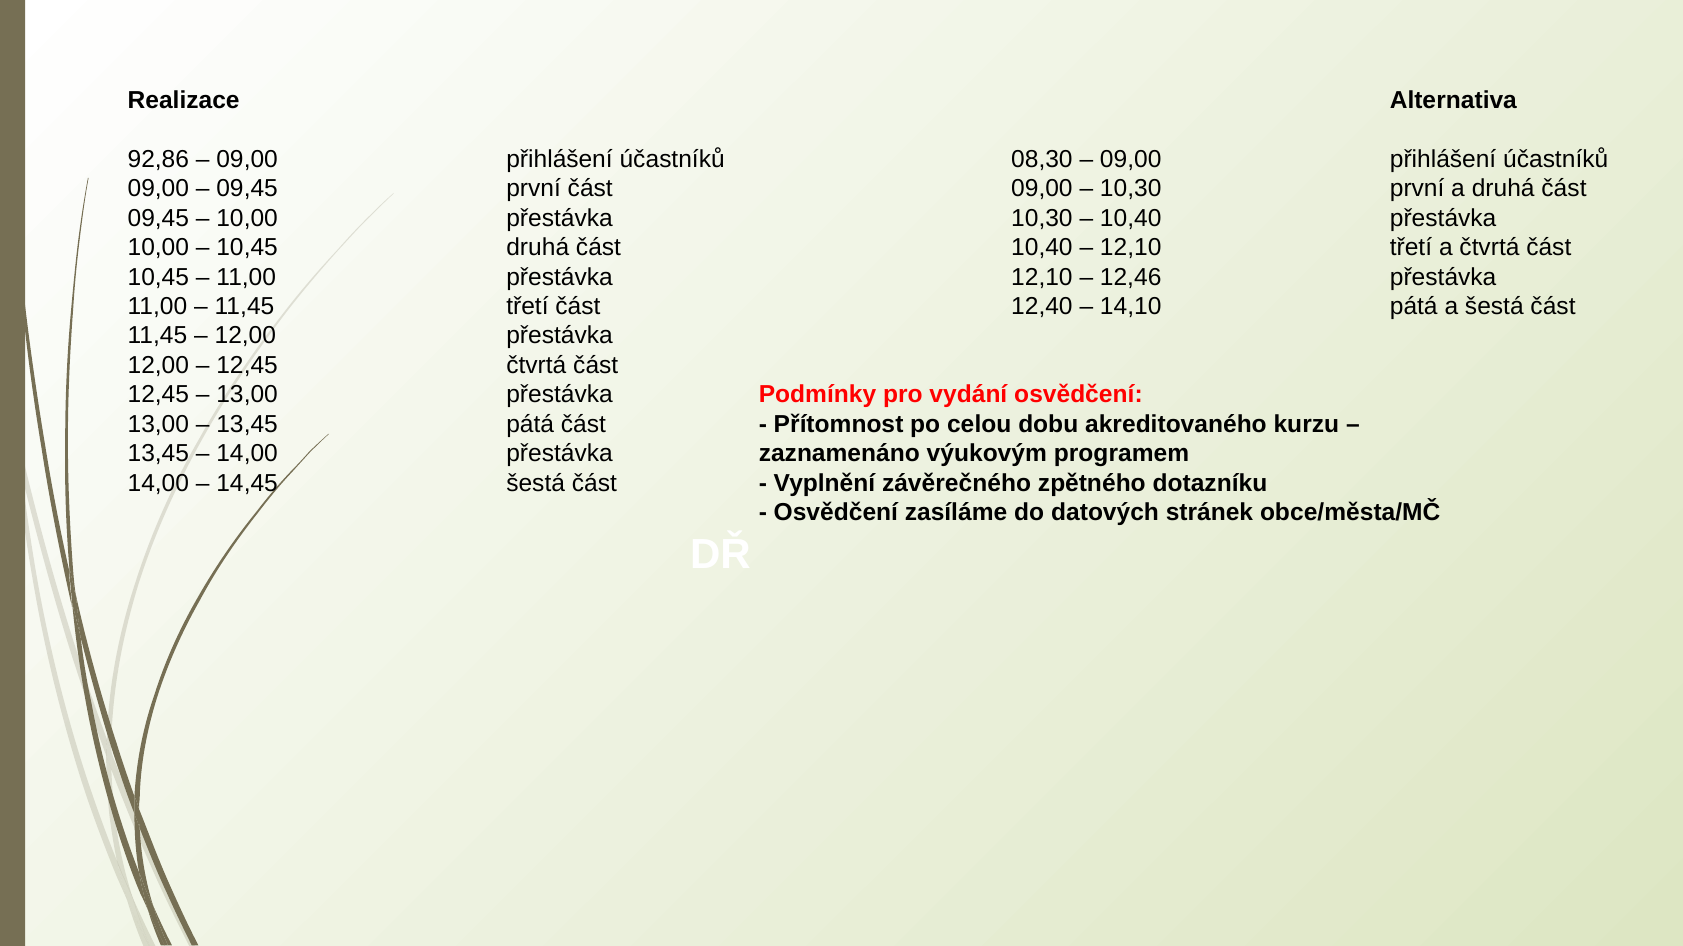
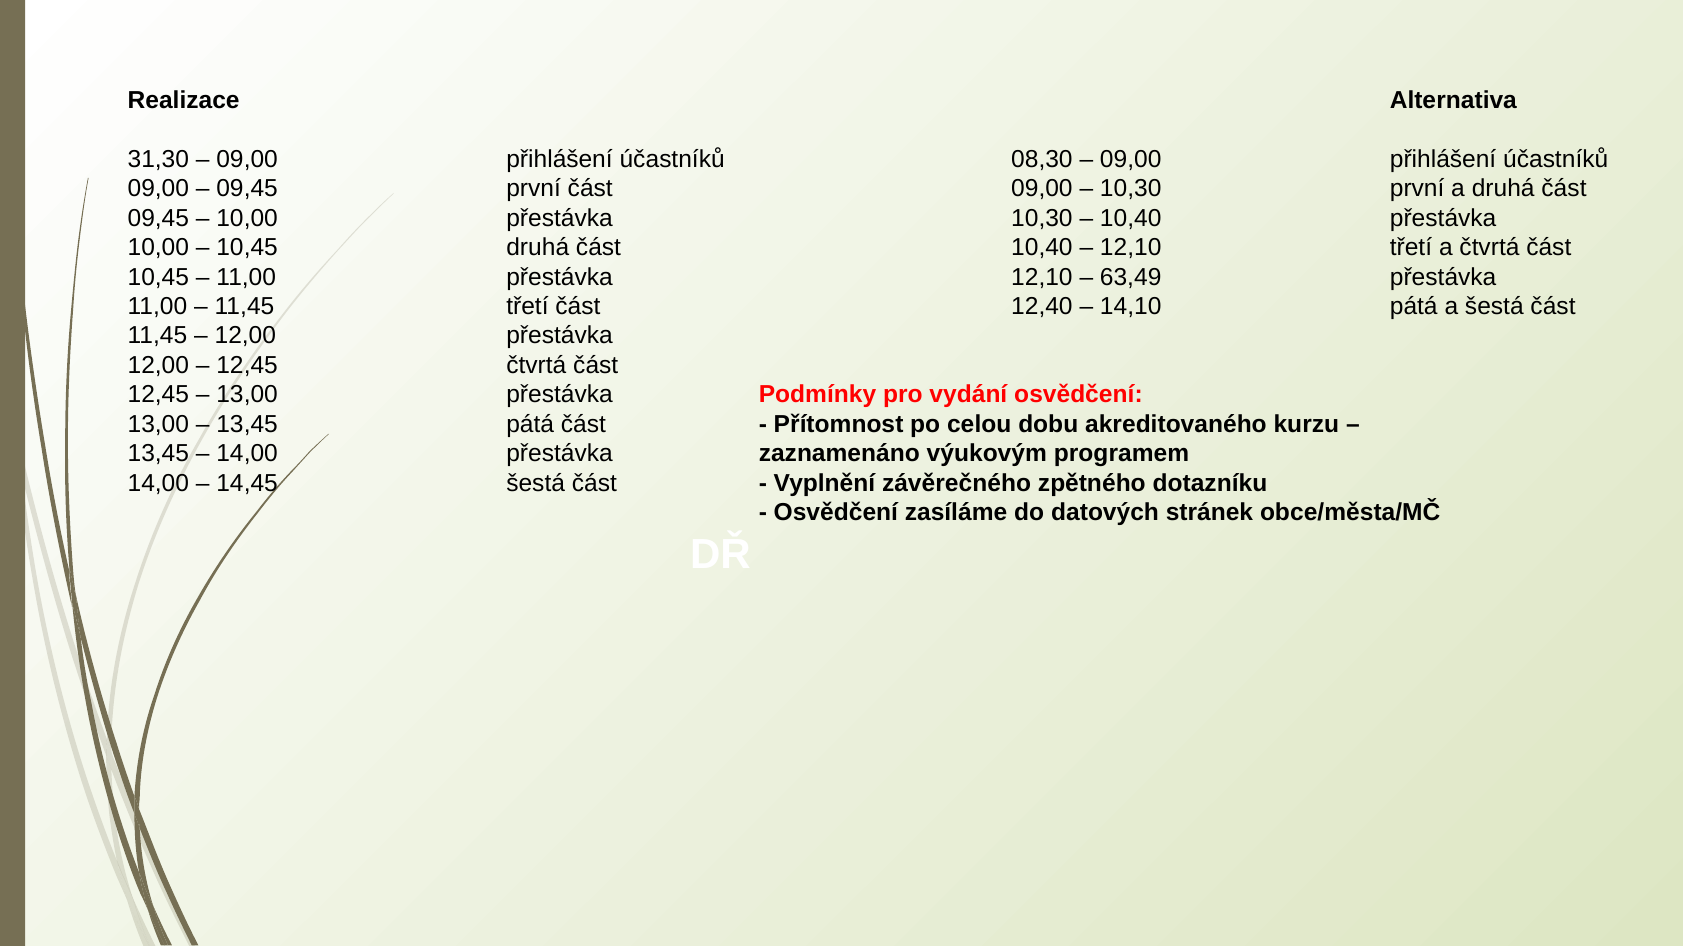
92,86: 92,86 -> 31,30
12,46: 12,46 -> 63,49
